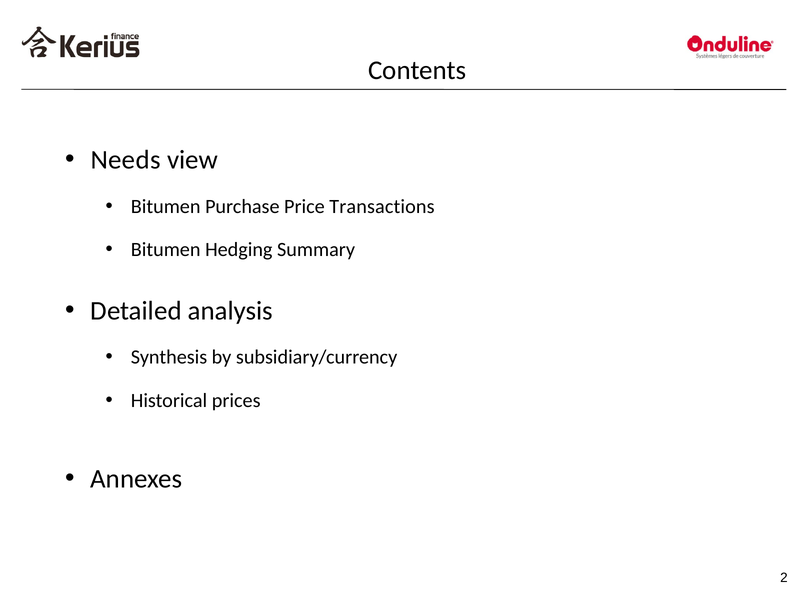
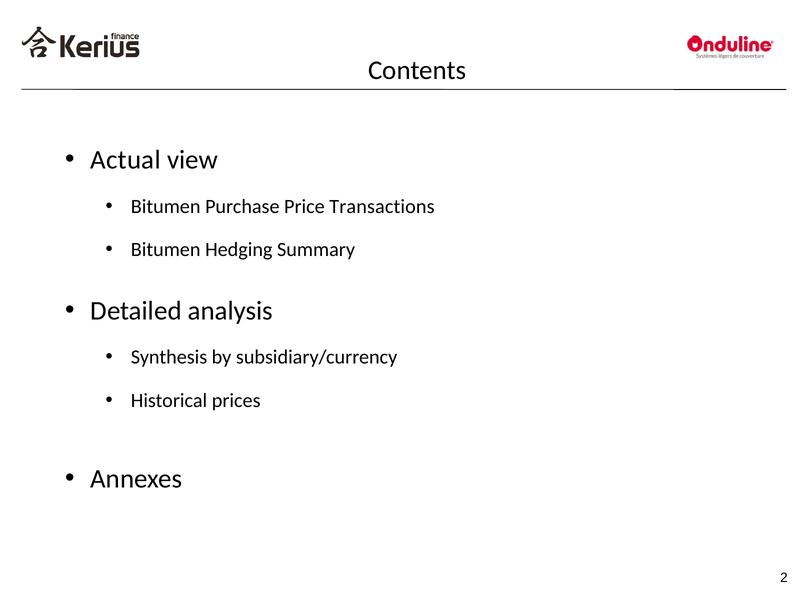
Needs: Needs -> Actual
